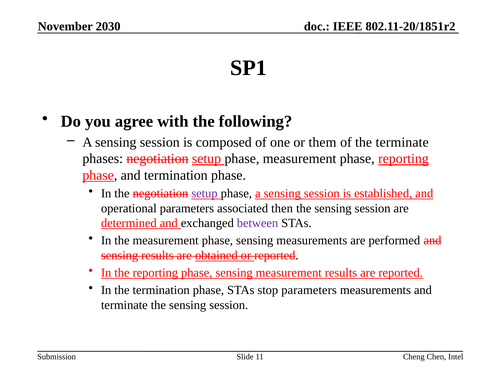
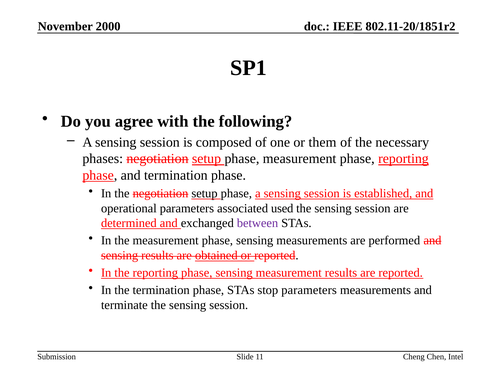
2030: 2030 -> 2000
the terminate: terminate -> necessary
setup at (204, 193) colour: purple -> black
then: then -> used
